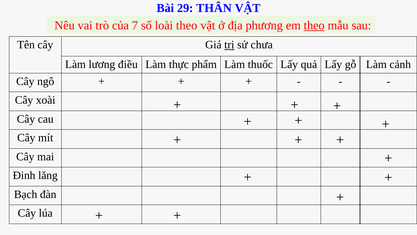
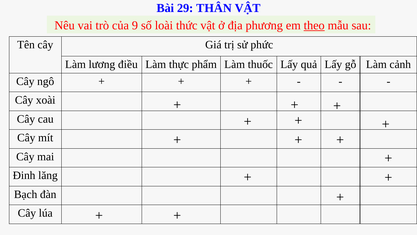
7: 7 -> 9
loài theo: theo -> thức
trị underline: present -> none
chưa: chưa -> phức
